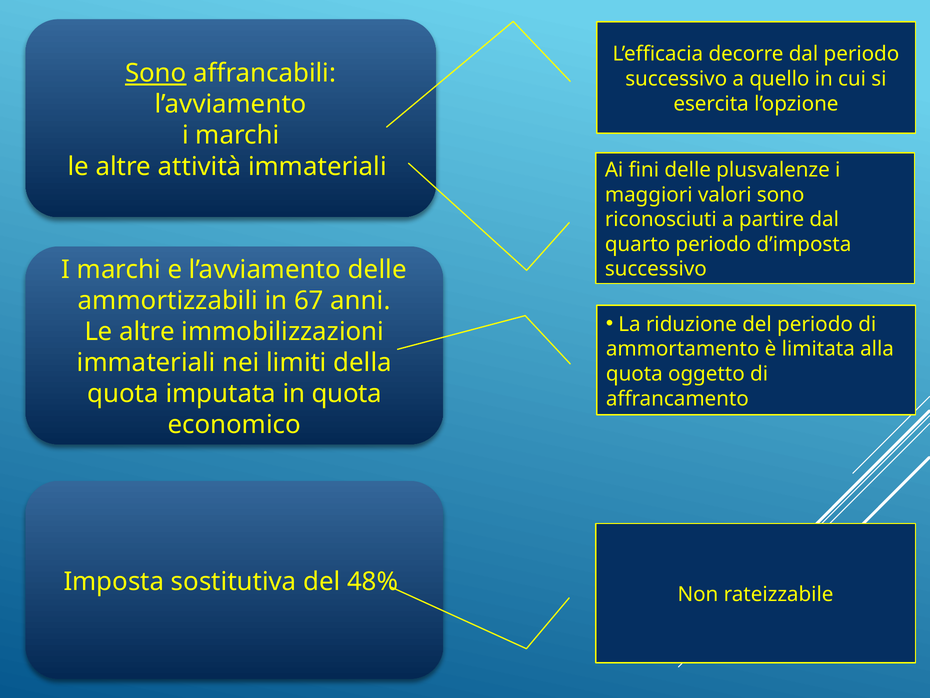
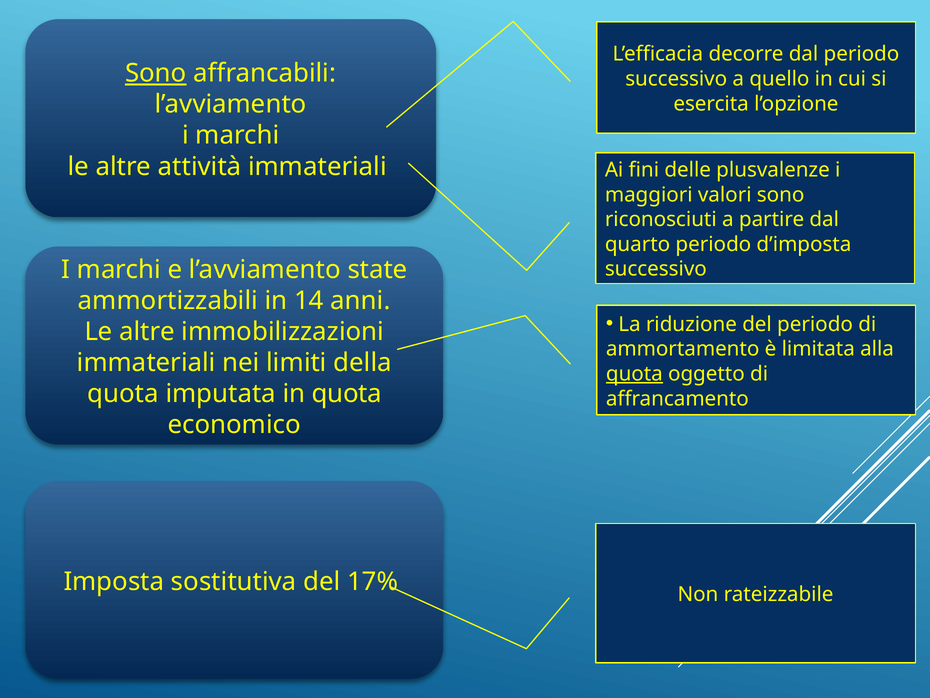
l’avviamento delle: delle -> state
67: 67 -> 14
quota at (634, 374) underline: none -> present
48%: 48% -> 17%
